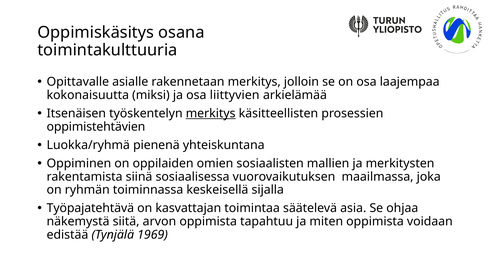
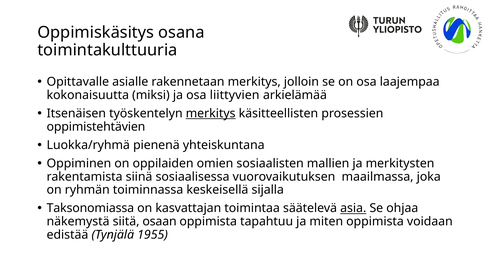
Työpajatehtävä: Työpajatehtävä -> Taksonomiassa
asia underline: none -> present
arvon: arvon -> osaan
1969: 1969 -> 1955
